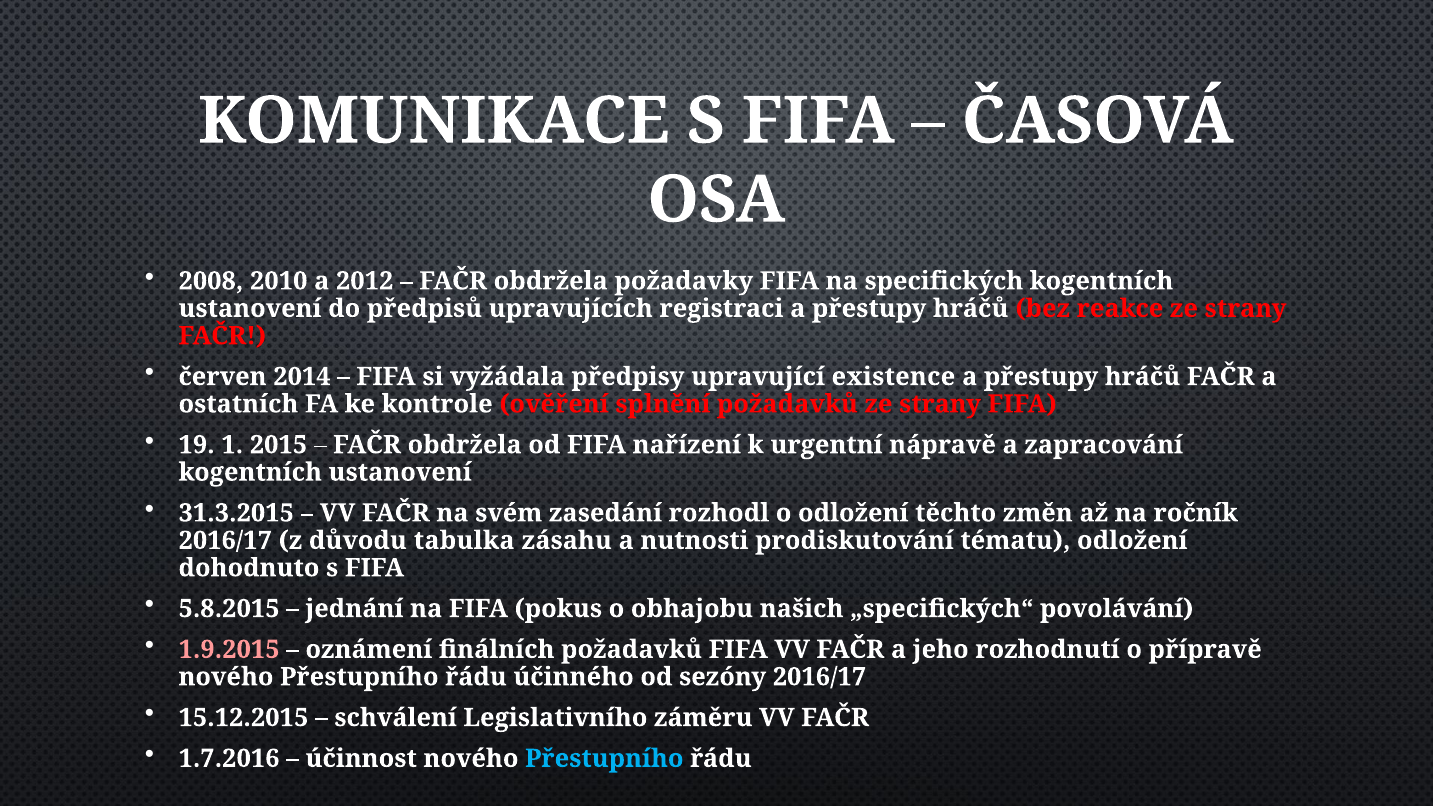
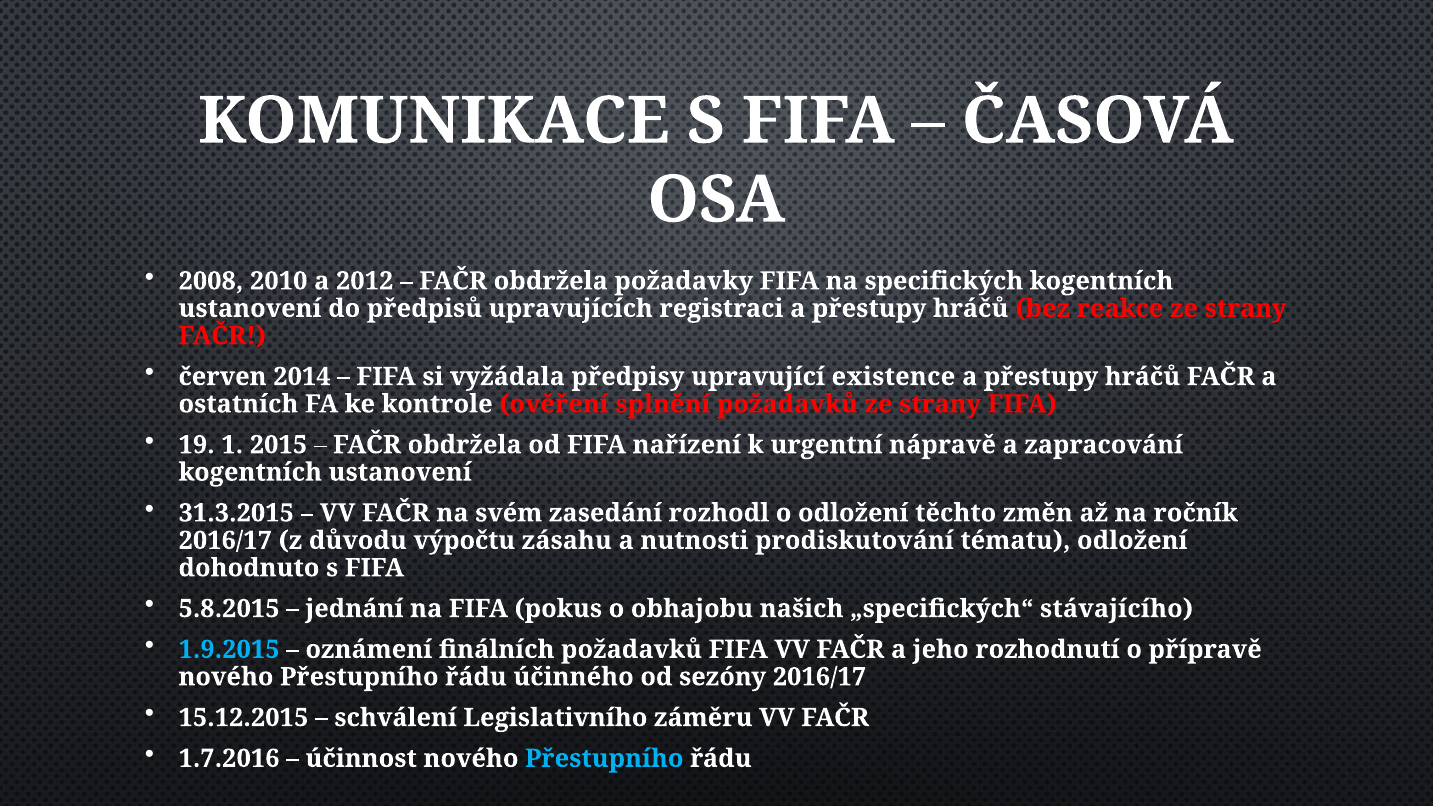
tabulka: tabulka -> výpočtu
povolávání: povolávání -> stávajícího
1.9.2015 colour: pink -> light blue
